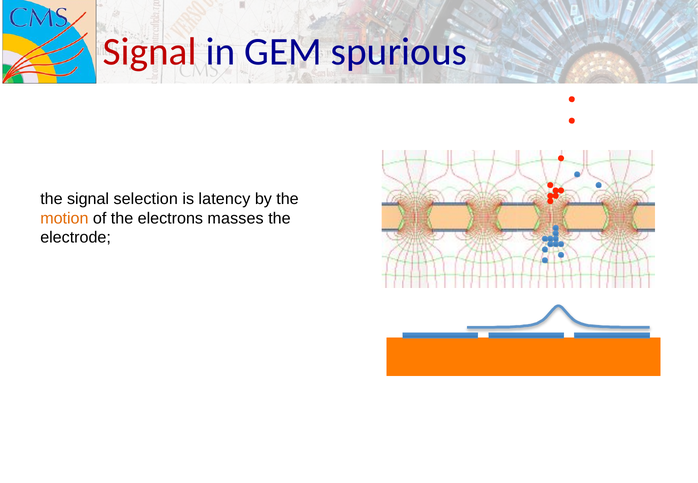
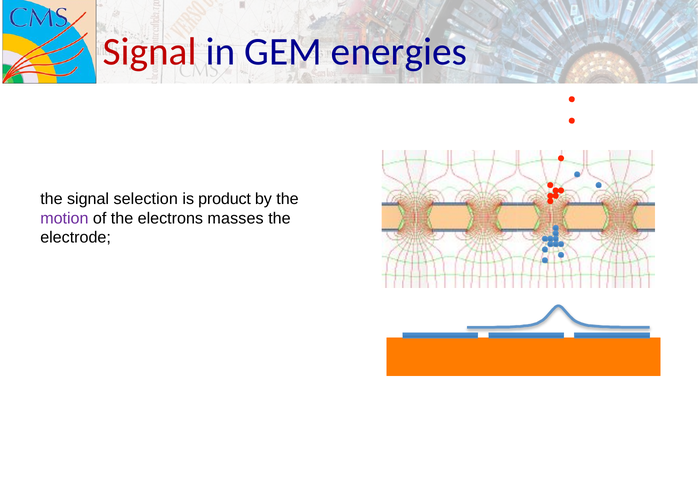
spurious: spurious -> energies
latency: latency -> product
motion colour: orange -> purple
